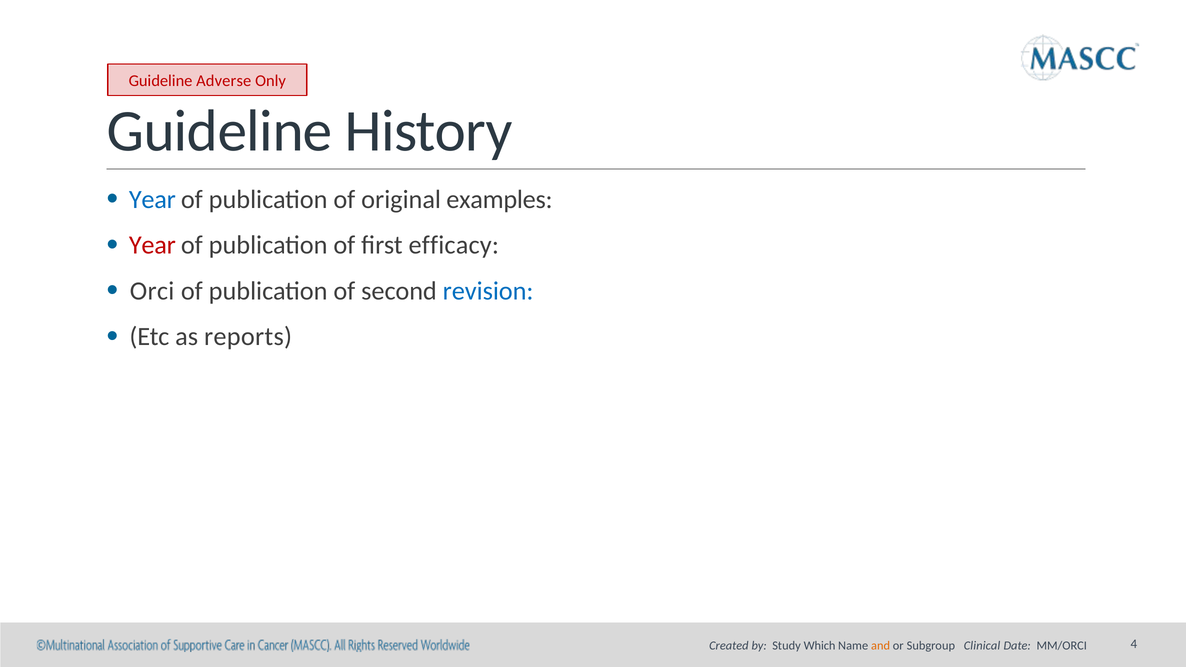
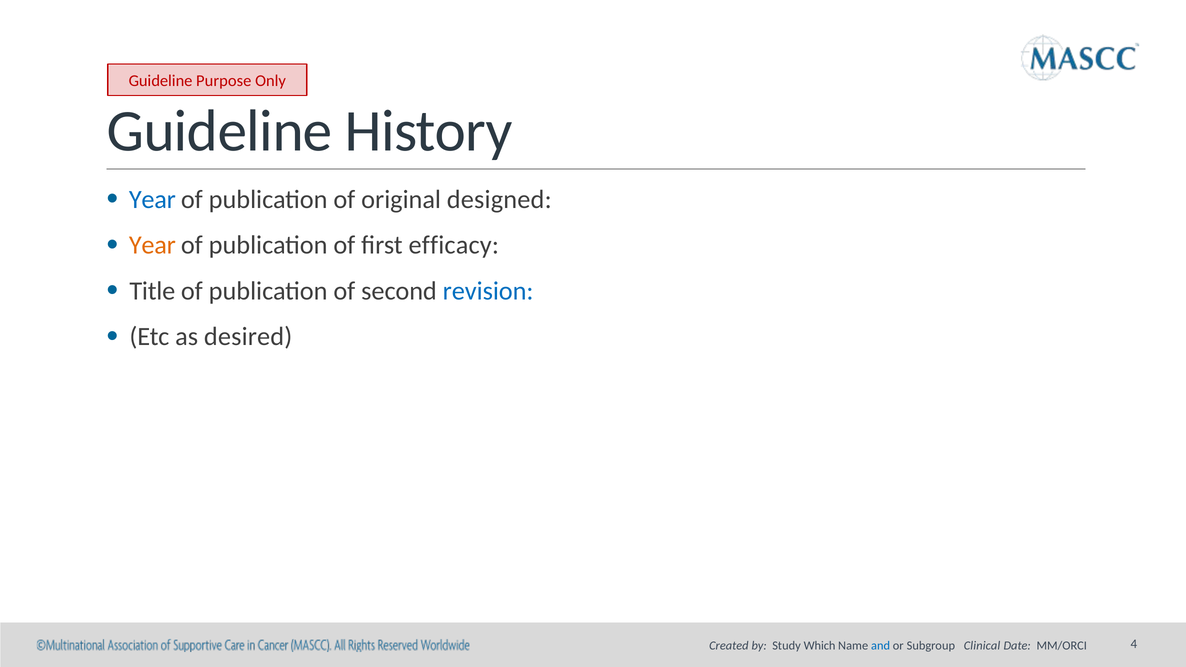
Adverse: Adverse -> Purpose
examples: examples -> designed
Year at (152, 245) colour: red -> orange
Orci: Orci -> Title
reports: reports -> desired
and colour: orange -> blue
